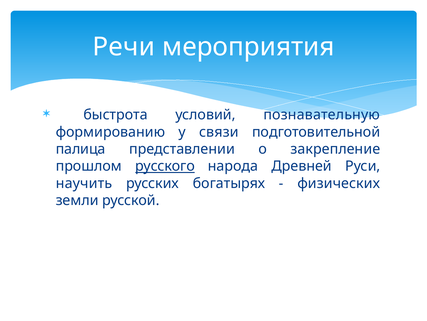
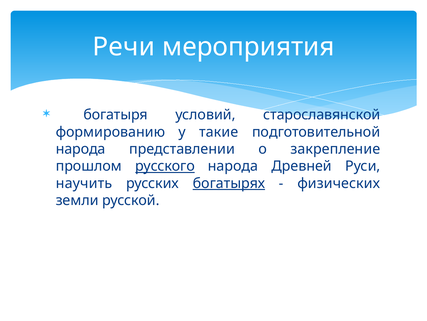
быстрота: быстрота -> богатыря
познавательную: познавательную -> старославянской
связи: связи -> такие
палица at (81, 149): палица -> народа
богатырях underline: none -> present
